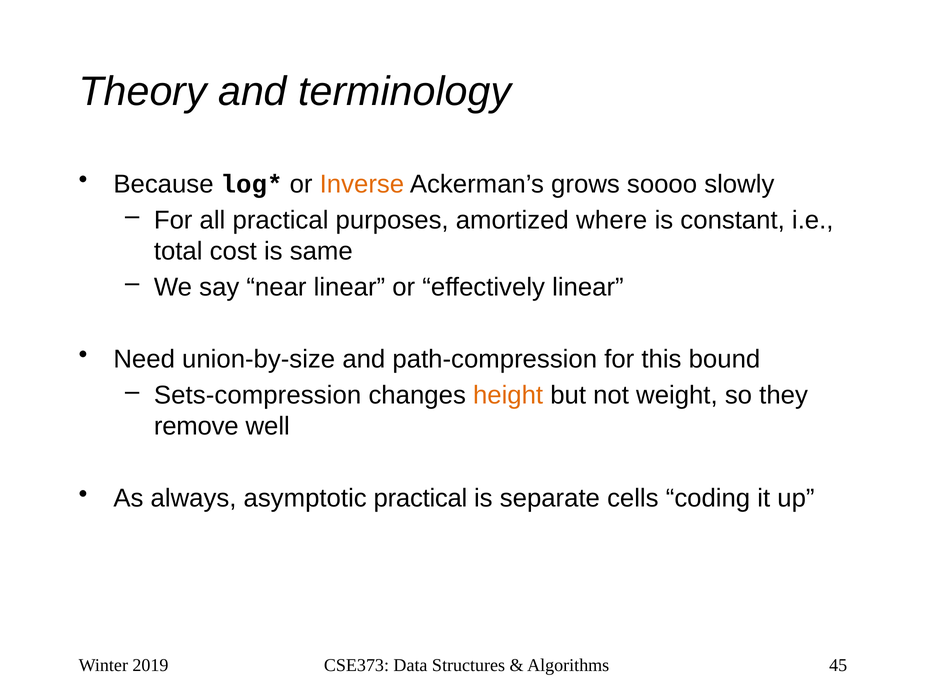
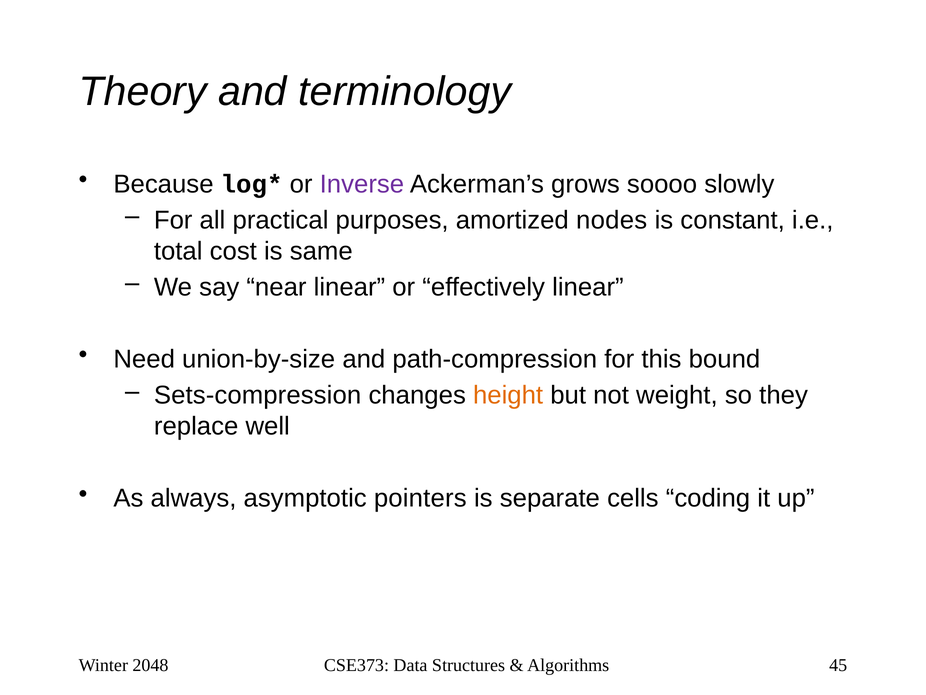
Inverse colour: orange -> purple
where: where -> nodes
remove: remove -> replace
asymptotic practical: practical -> pointers
2019: 2019 -> 2048
